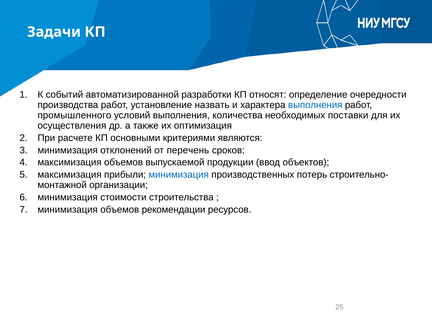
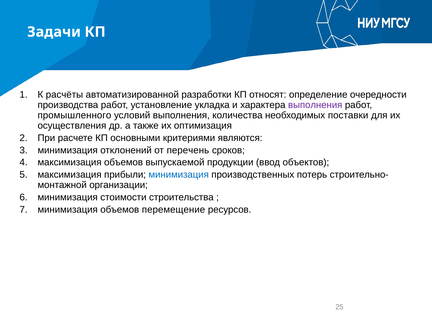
событий: событий -> расчёты
назвать: назвать -> укладка
выполнения at (315, 105) colour: blue -> purple
рекомендации: рекомендации -> перемещение
